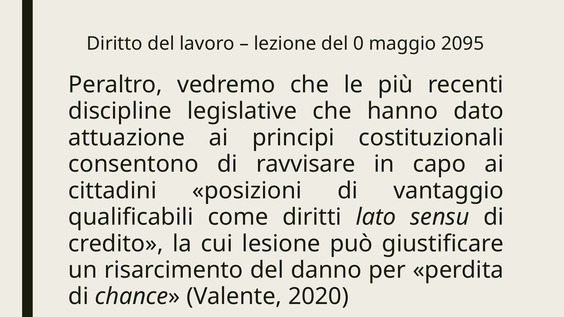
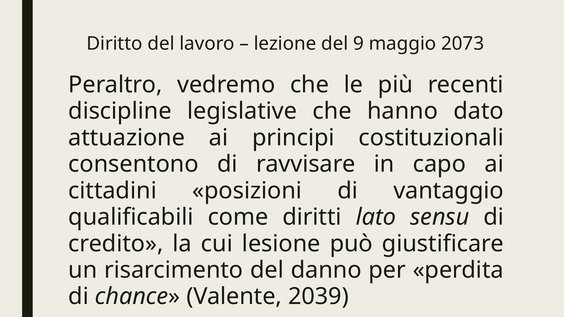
0: 0 -> 9
2095: 2095 -> 2073
2020: 2020 -> 2039
